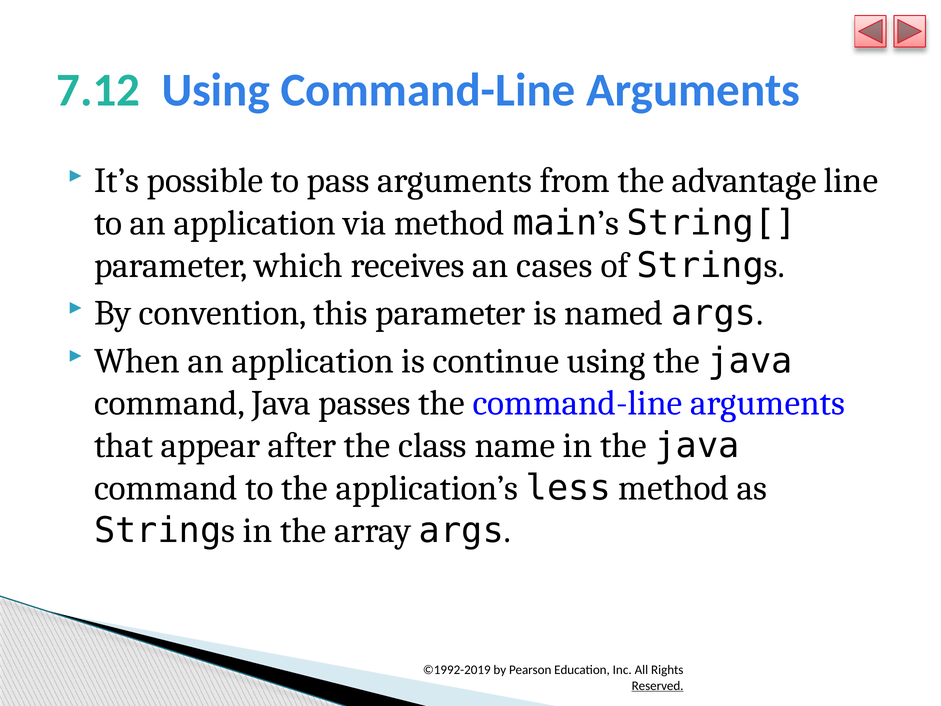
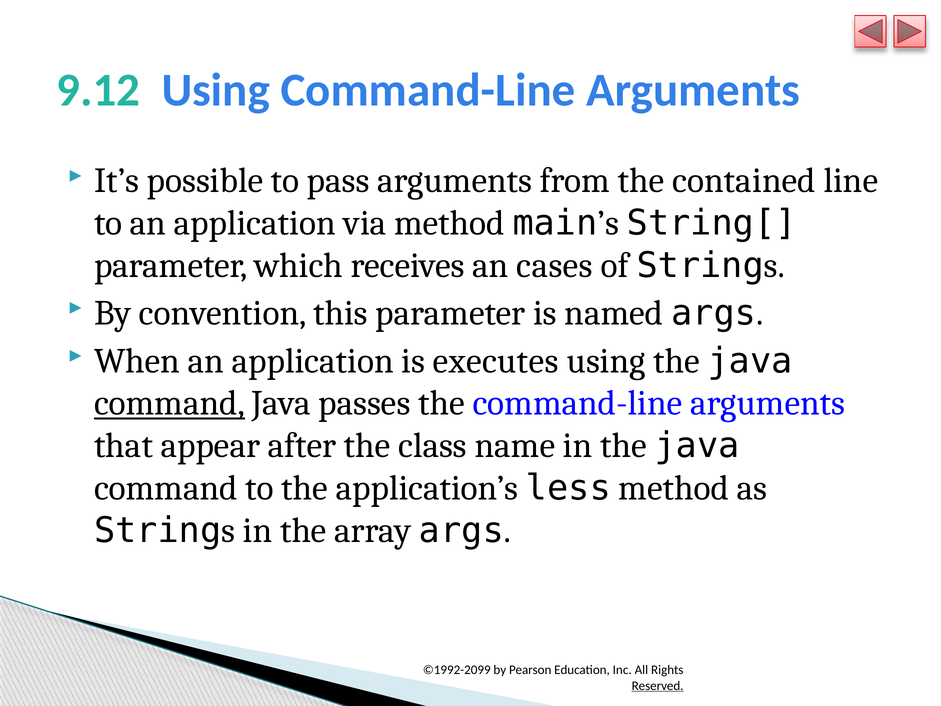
7.12: 7.12 -> 9.12
advantage: advantage -> contained
continue: continue -> executes
command at (169, 403) underline: none -> present
©1992-2019: ©1992-2019 -> ©1992-2099
